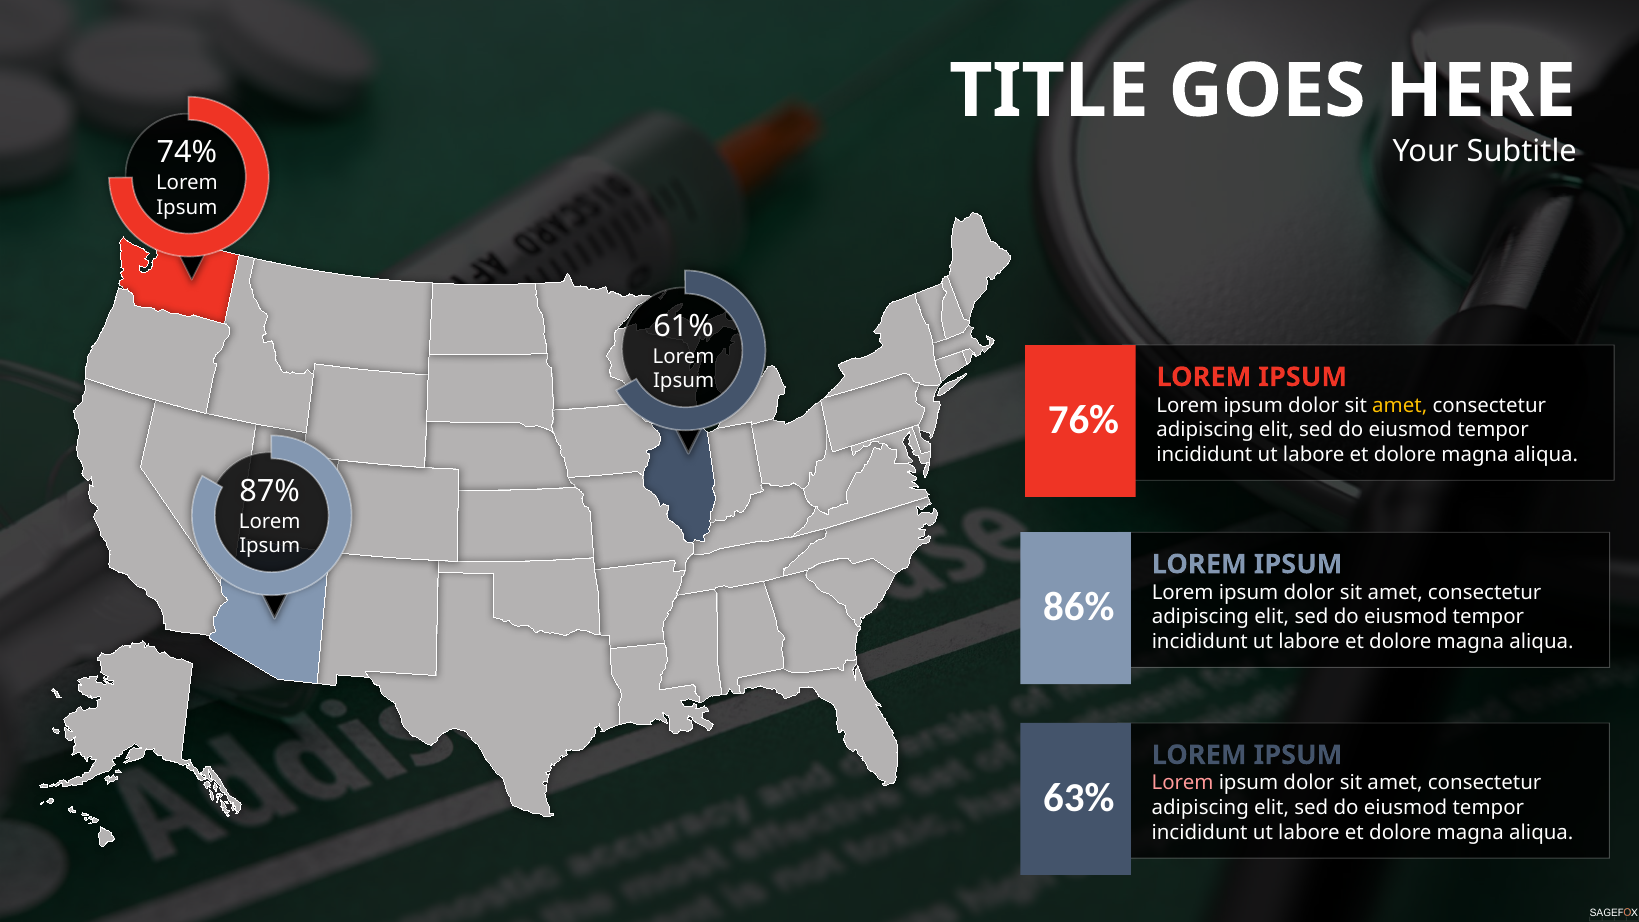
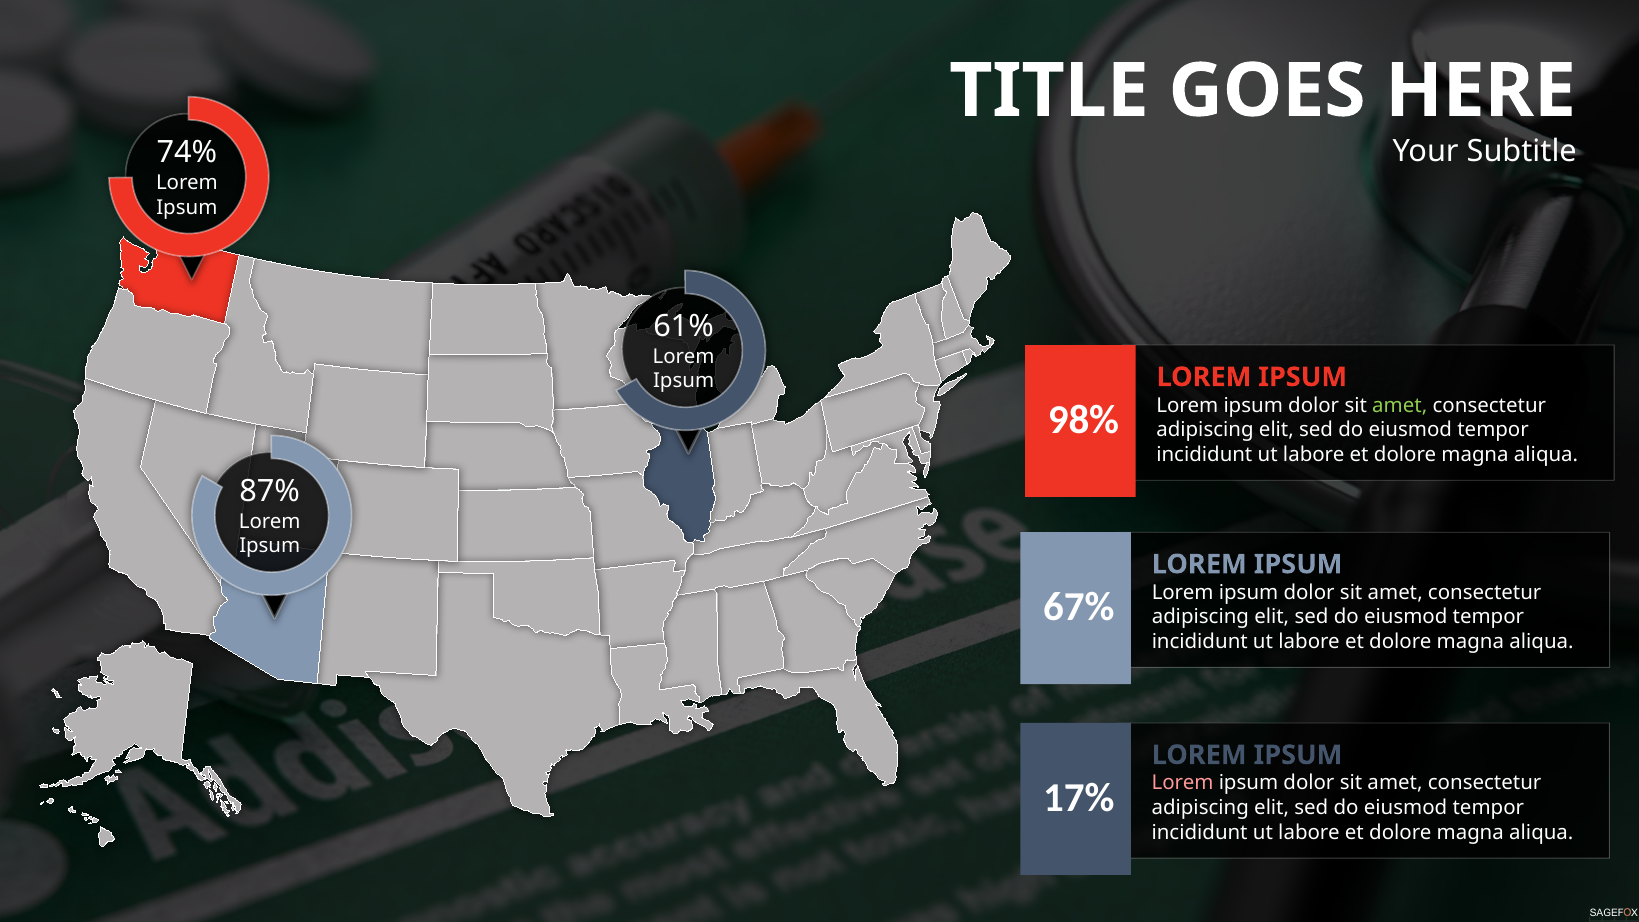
amet at (1400, 405) colour: yellow -> light green
76%: 76% -> 98%
86%: 86% -> 67%
63%: 63% -> 17%
